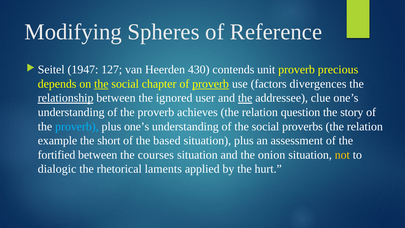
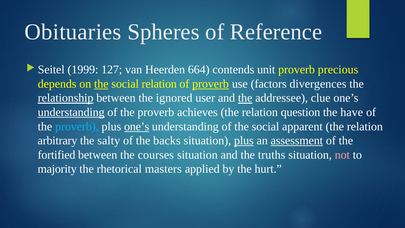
Modifying: Modifying -> Obituaries
1947: 1947 -> 1999
430: 430 -> 664
social chapter: chapter -> relation
understanding at (71, 112) underline: none -> present
story: story -> have
one’s at (137, 126) underline: none -> present
proverbs: proverbs -> apparent
example: example -> arbitrary
short: short -> salty
based: based -> backs
plus at (244, 141) underline: none -> present
assessment underline: none -> present
onion: onion -> truths
not colour: yellow -> pink
dialogic: dialogic -> majority
laments: laments -> masters
